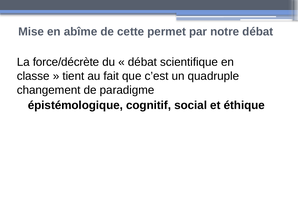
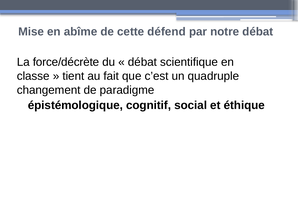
permet: permet -> défend
